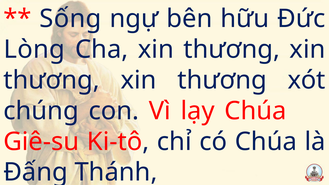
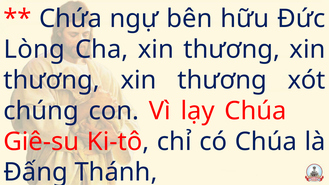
Sống: Sống -> Chứa
